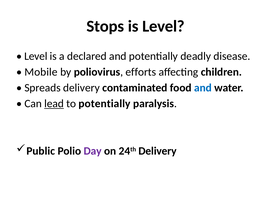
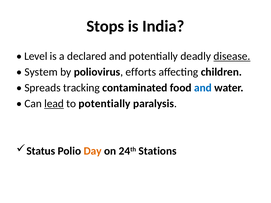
is Level: Level -> India
disease underline: none -> present
Mobile: Mobile -> System
Spreads delivery: delivery -> tracking
Public: Public -> Status
Day colour: purple -> orange
24th Delivery: Delivery -> Stations
